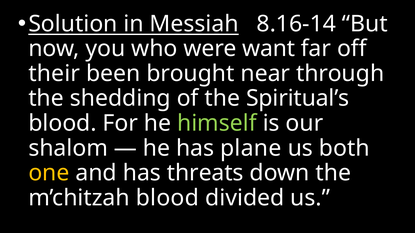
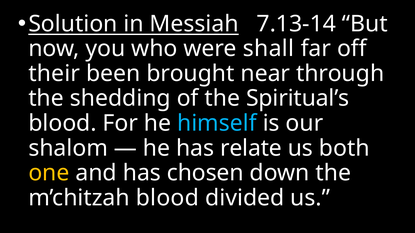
8.16-14: 8.16-14 -> 7.13-14
want: want -> shall
himself colour: light green -> light blue
plane: plane -> relate
threats: threats -> chosen
